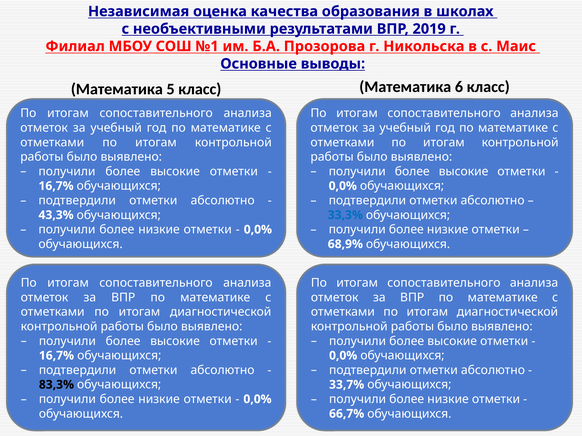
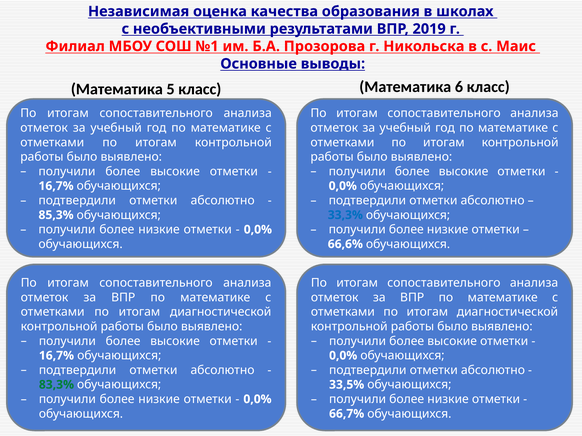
43,3%: 43,3% -> 85,3%
68,9%: 68,9% -> 66,6%
83,3% colour: black -> green
33,7%: 33,7% -> 33,5%
